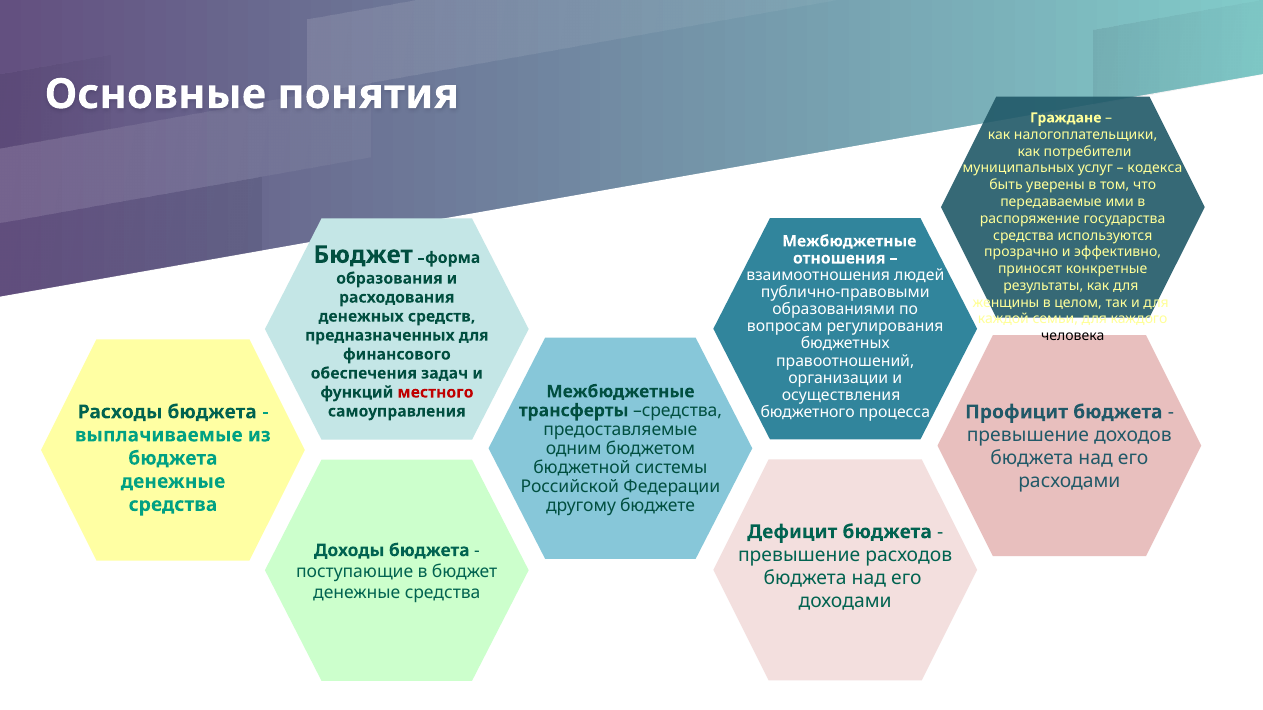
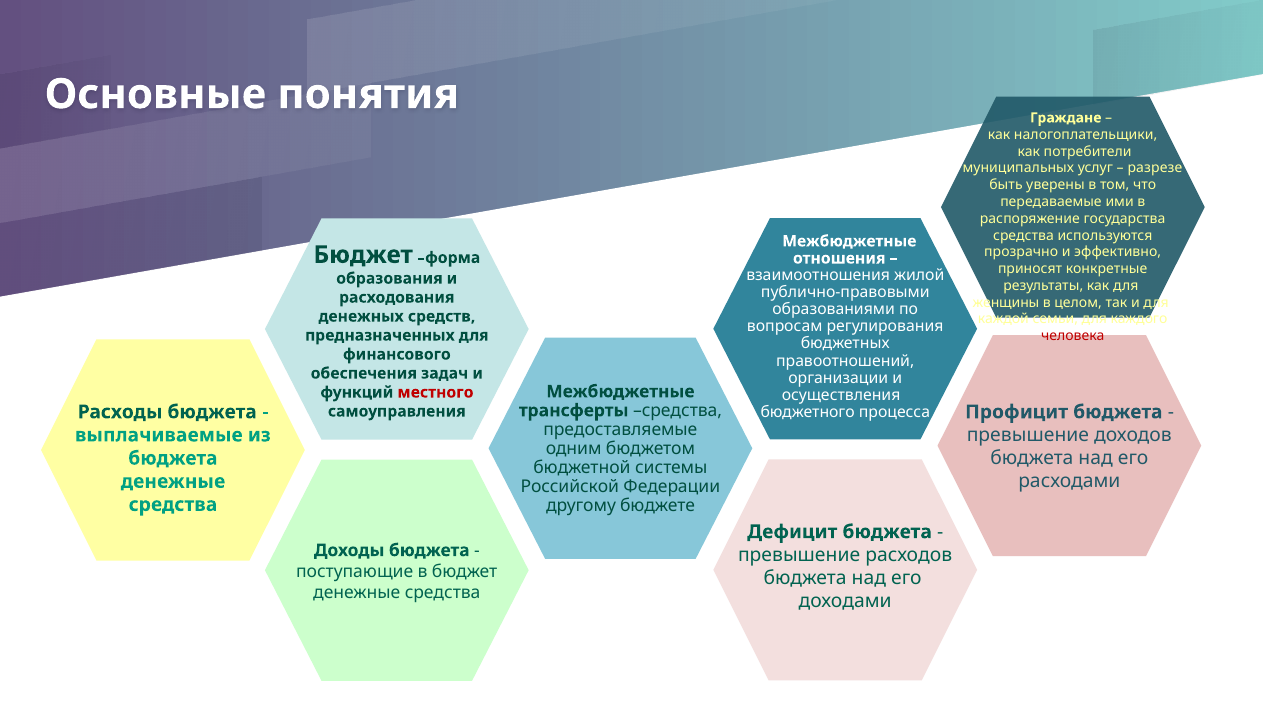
кодекса: кодекса -> разрезе
людей: людей -> жилой
человека colour: black -> red
